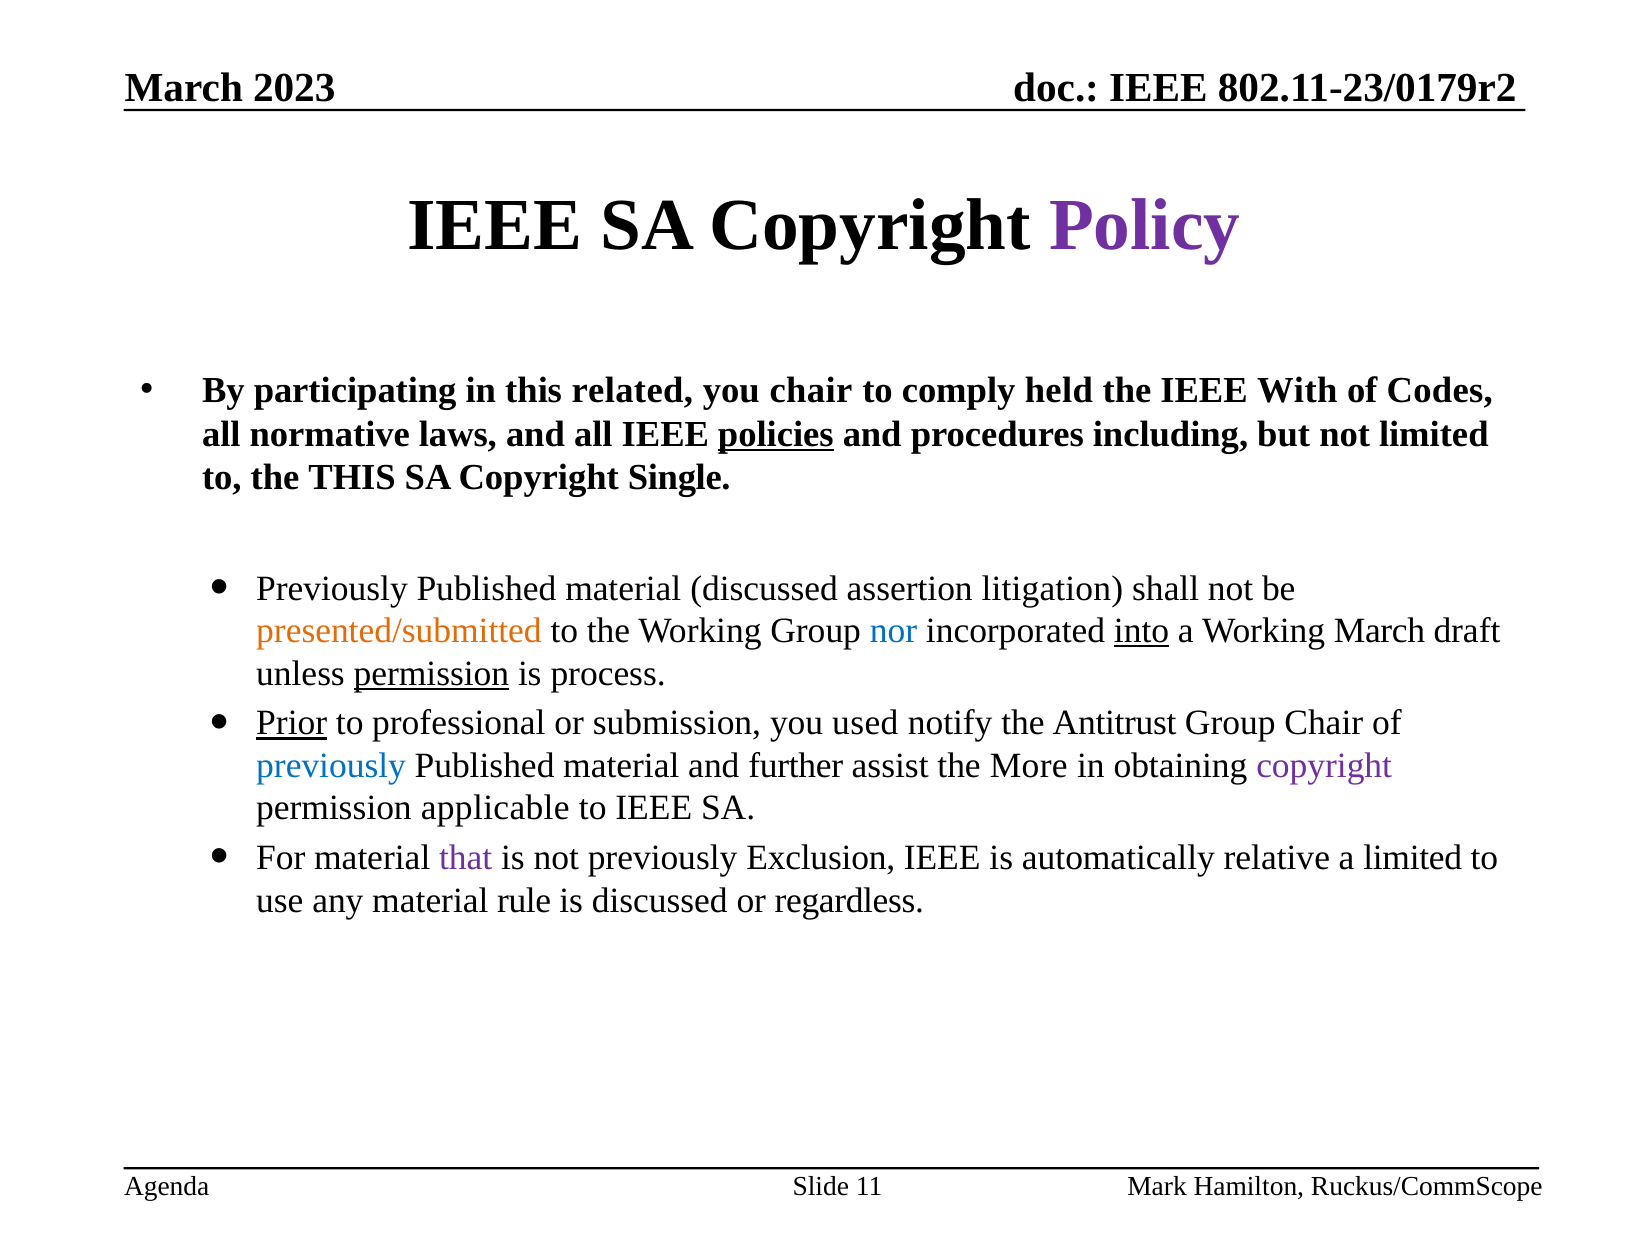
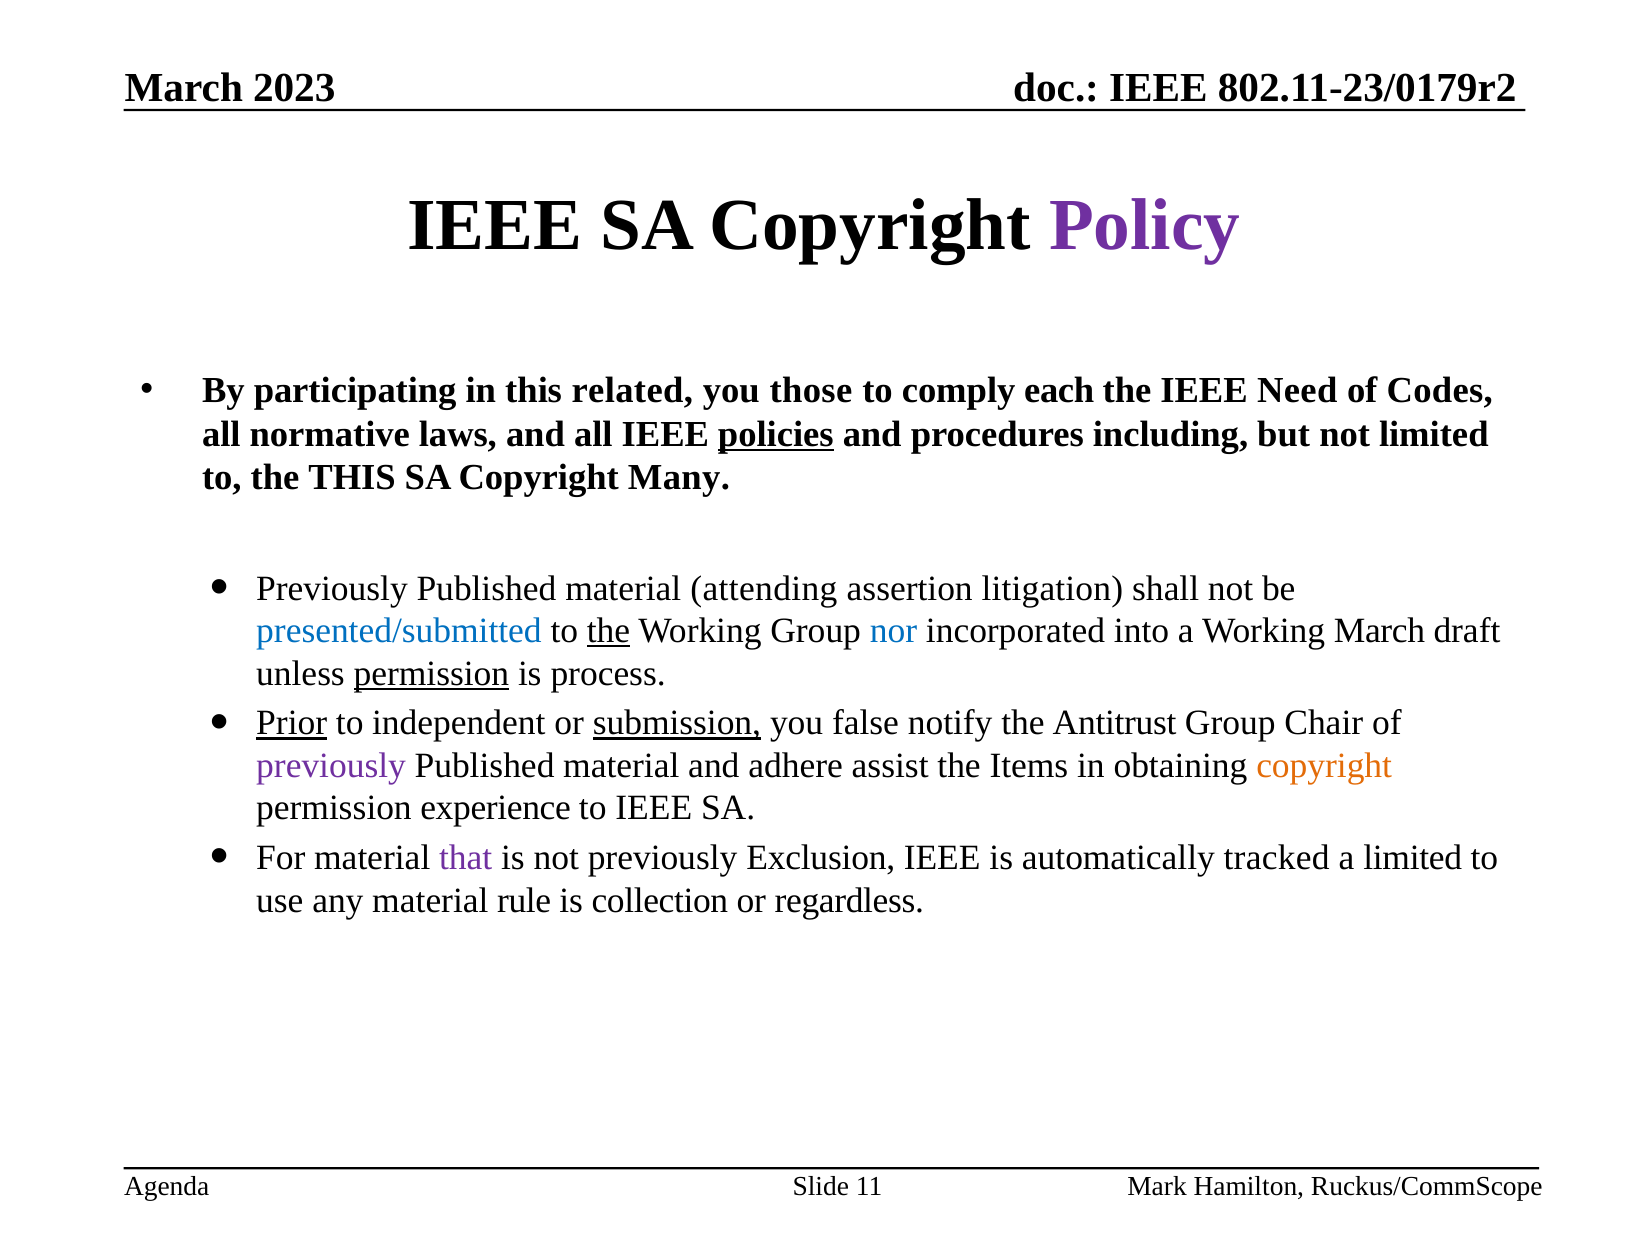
you chair: chair -> those
held: held -> each
With: With -> Need
Single: Single -> Many
material discussed: discussed -> attending
presented/submitted colour: orange -> blue
the at (608, 631) underline: none -> present
into underline: present -> none
professional: professional -> independent
submission underline: none -> present
used: used -> false
previously at (331, 766) colour: blue -> purple
further: further -> adhere
More: More -> Items
copyright at (1324, 766) colour: purple -> orange
applicable: applicable -> experience
relative: relative -> tracked
is discussed: discussed -> collection
